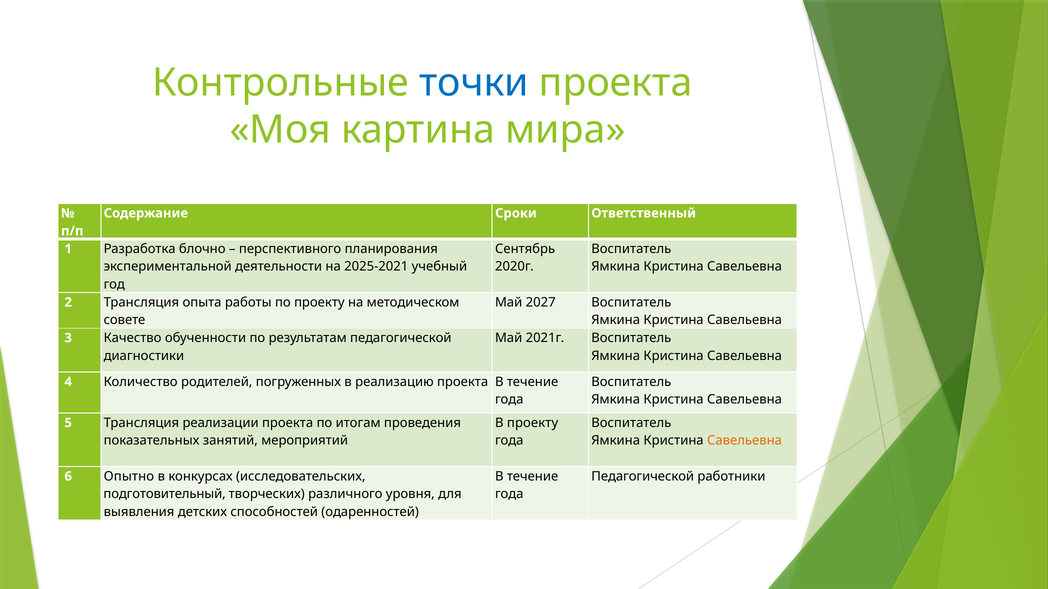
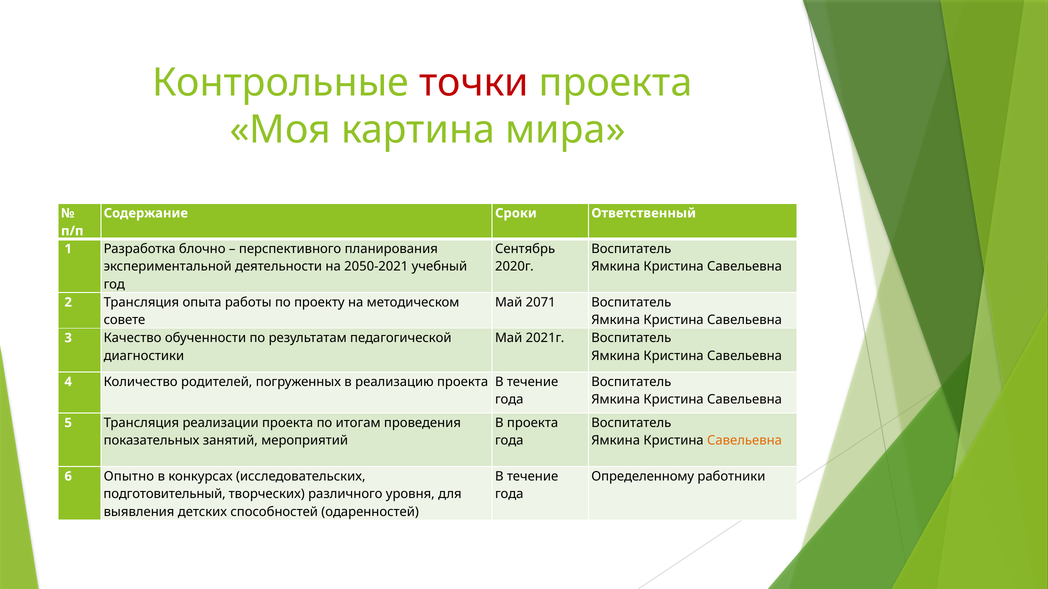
точки colour: blue -> red
2025-2021: 2025-2021 -> 2050-2021
2027: 2027 -> 2071
В проекту: проекту -> проекта
Педагогической at (643, 477): Педагогической -> Определенному
